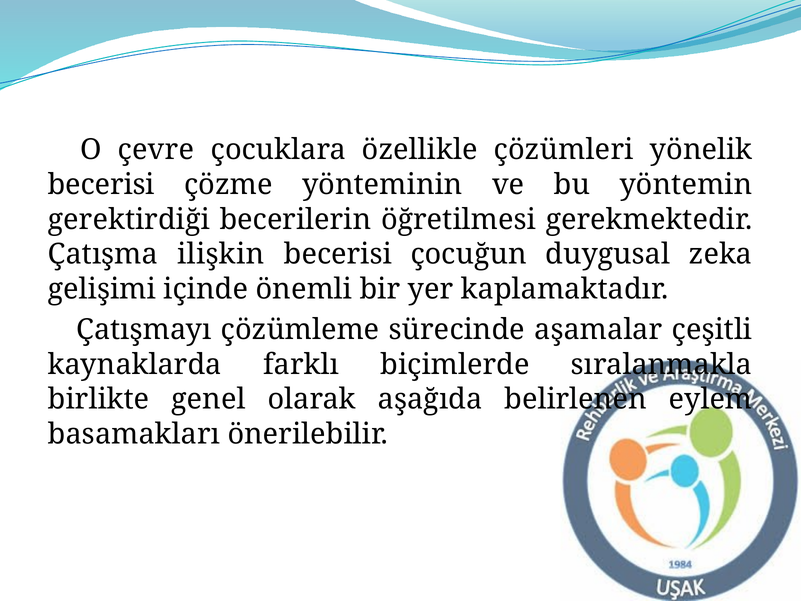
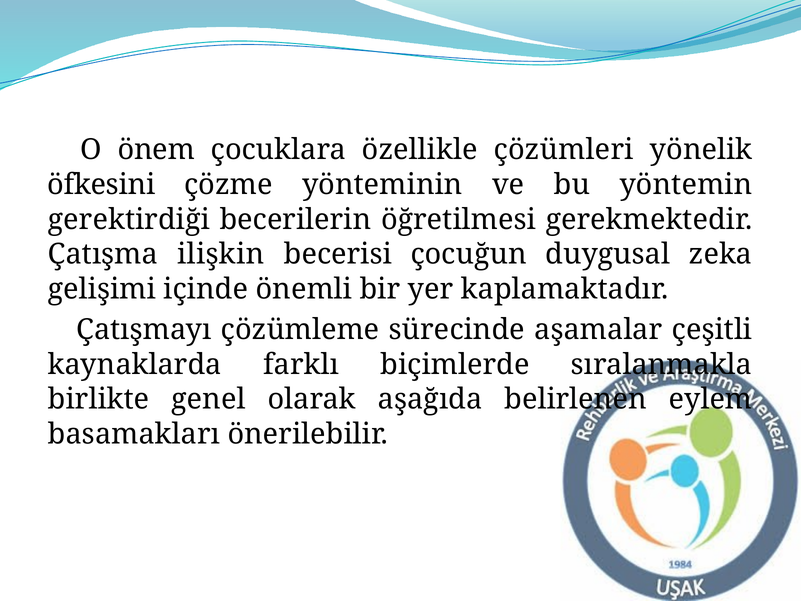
çevre: çevre -> önem
becerisi at (101, 185): becerisi -> öfkesini
